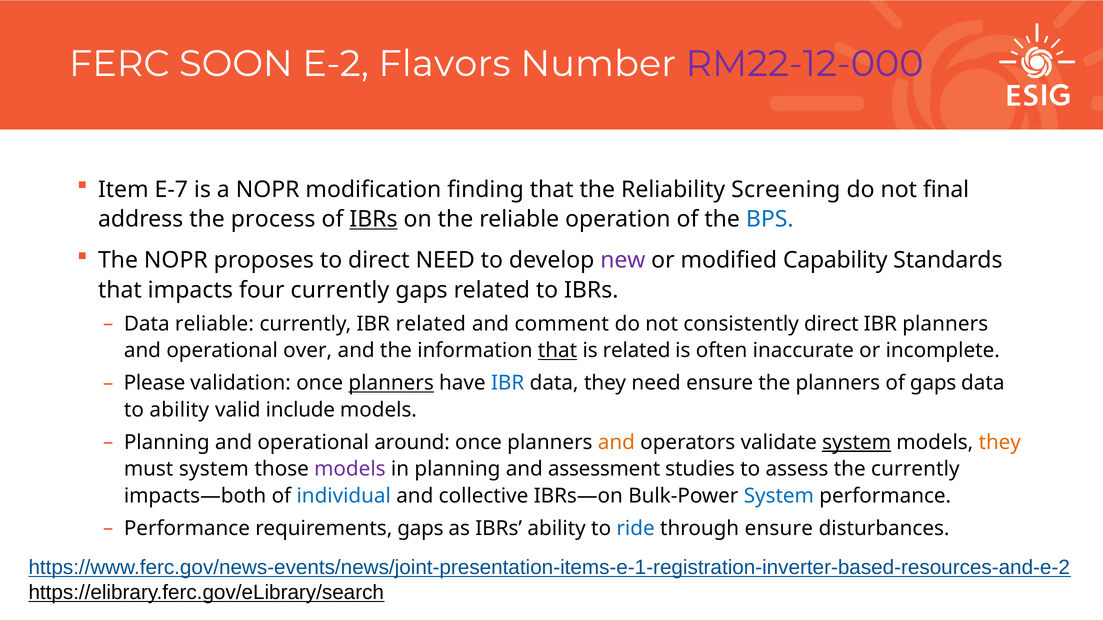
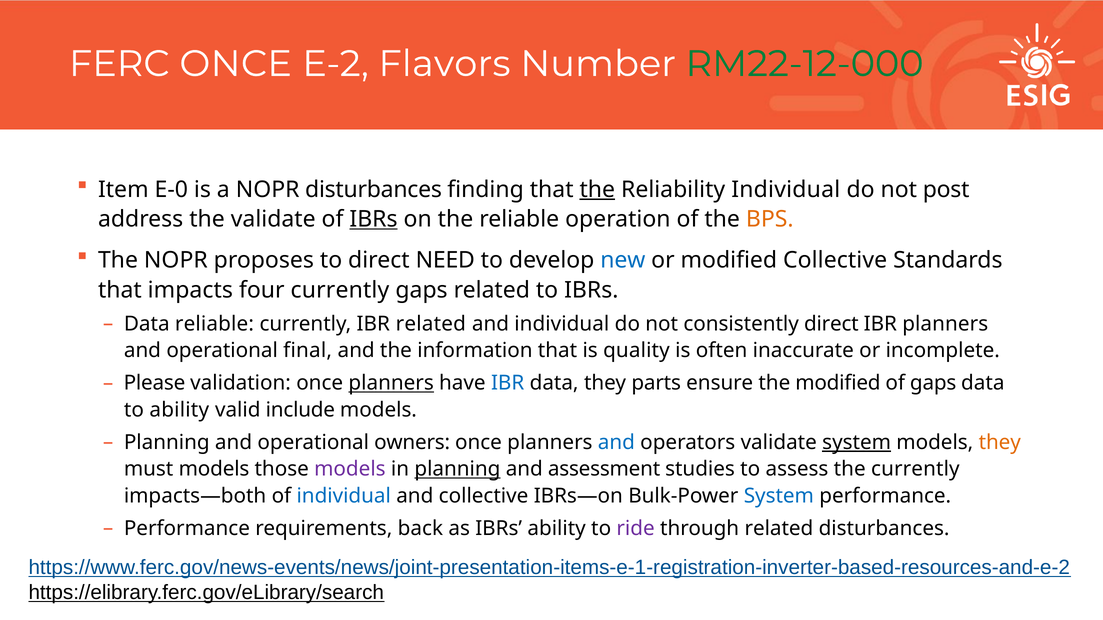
FERC SOON: SOON -> ONCE
RM22-12-000 colour: purple -> green
E-7: E-7 -> E-0
NOPR modification: modification -> disturbances
the at (597, 190) underline: none -> present
Reliability Screening: Screening -> Individual
final: final -> post
the process: process -> validate
BPS colour: blue -> orange
new colour: purple -> blue
modified Capability: Capability -> Collective
and comment: comment -> individual
over: over -> final
that at (558, 351) underline: present -> none
is related: related -> quality
they need: need -> parts
the planners: planners -> modified
around: around -> owners
and at (616, 443) colour: orange -> blue
must system: system -> models
planning at (457, 469) underline: none -> present
requirements gaps: gaps -> back
ride colour: blue -> purple
through ensure: ensure -> related
